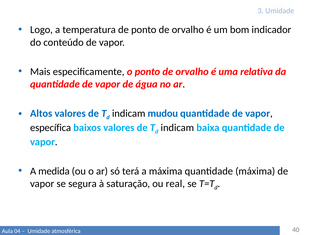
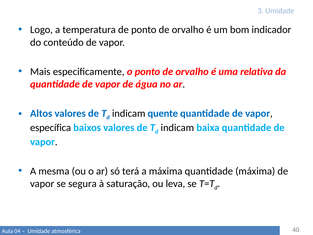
mudou: mudou -> quente
medida: medida -> mesma
real: real -> leva
